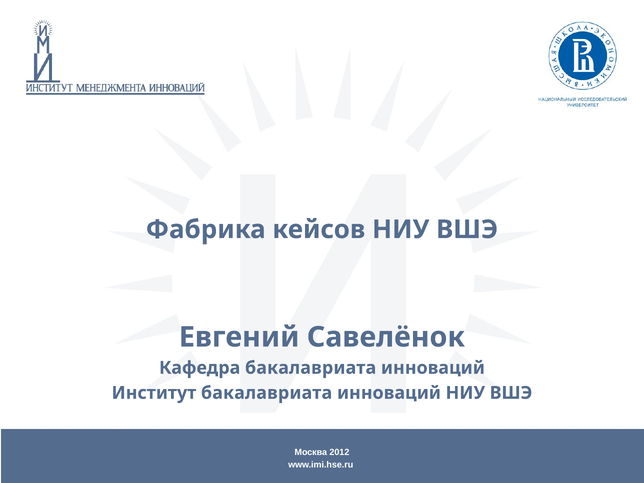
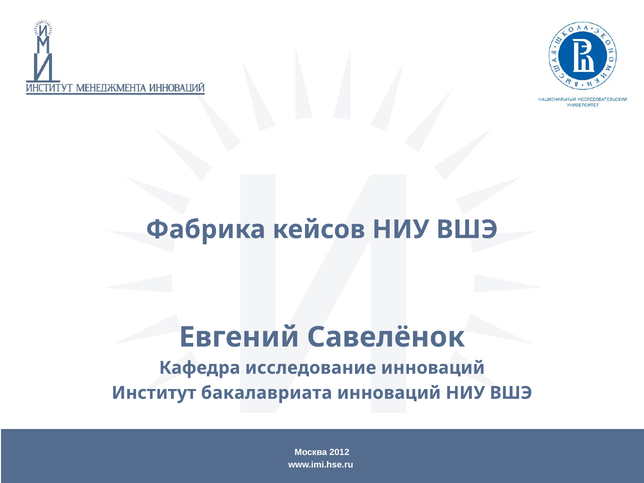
Кафедра бакалавриата: бакалавриата -> исследование
